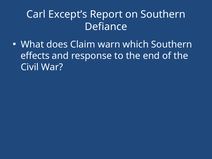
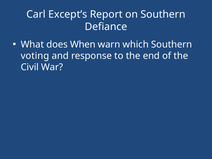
Claim: Claim -> When
effects: effects -> voting
